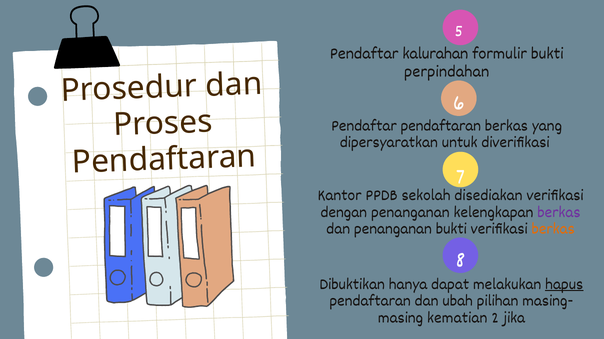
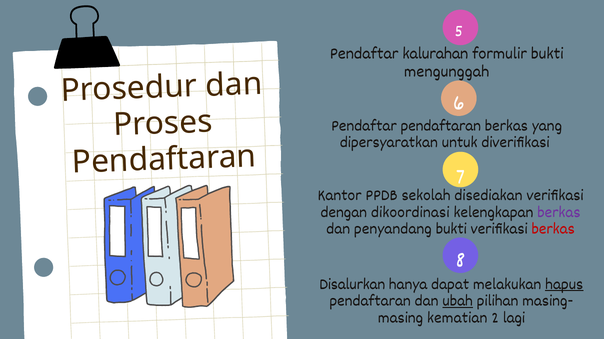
perpindahan: perpindahan -> mengunggah
dengan penanganan: penanganan -> dikoordinasi
dan penanganan: penanganan -> penyandang
berkas at (553, 229) colour: orange -> red
Dibuktikan: Dibuktikan -> Disalurkan
ubah underline: none -> present
jika: jika -> lagi
